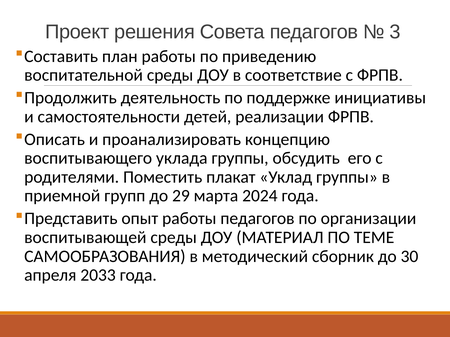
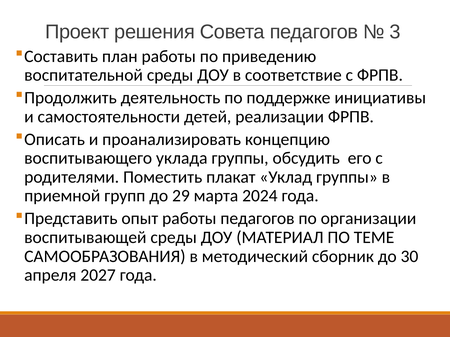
2033: 2033 -> 2027
